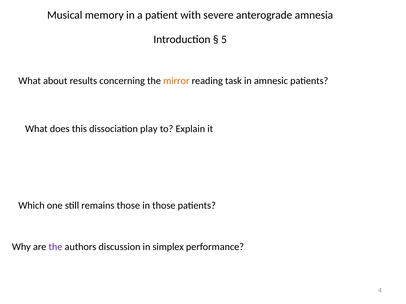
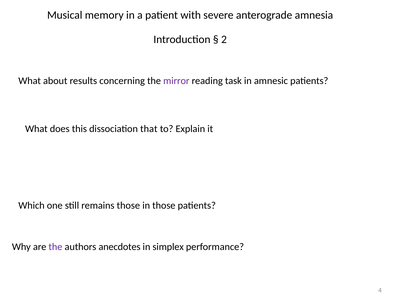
5: 5 -> 2
mirror colour: orange -> purple
play: play -> that
discussion: discussion -> anecdotes
